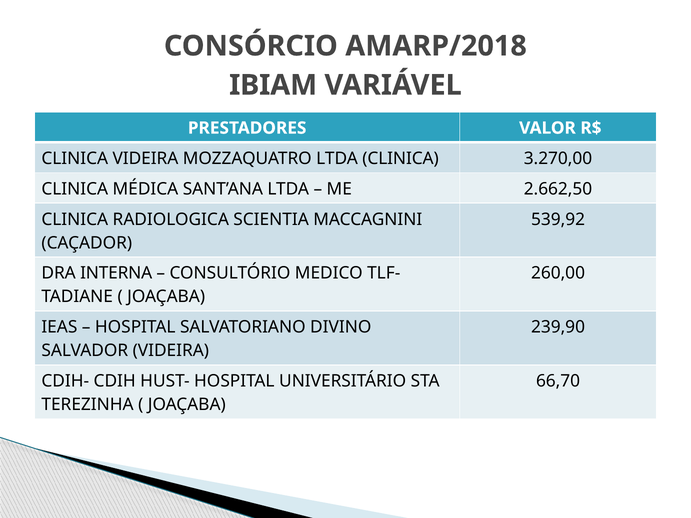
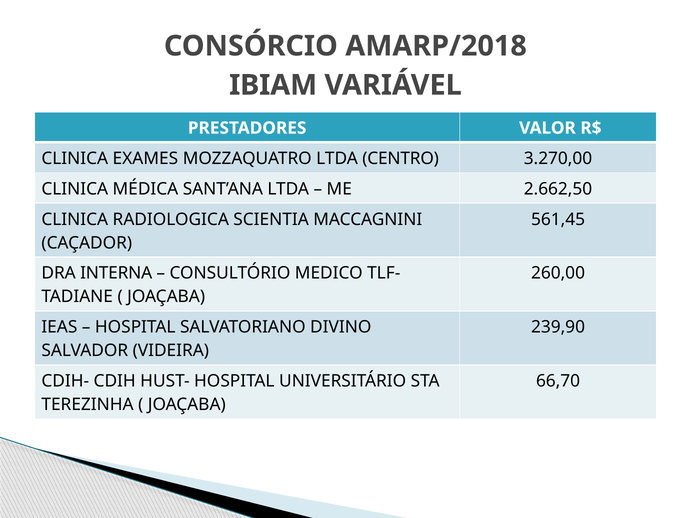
CLINICA VIDEIRA: VIDEIRA -> EXAMES
LTDA CLINICA: CLINICA -> CENTRO
539,92: 539,92 -> 561,45
